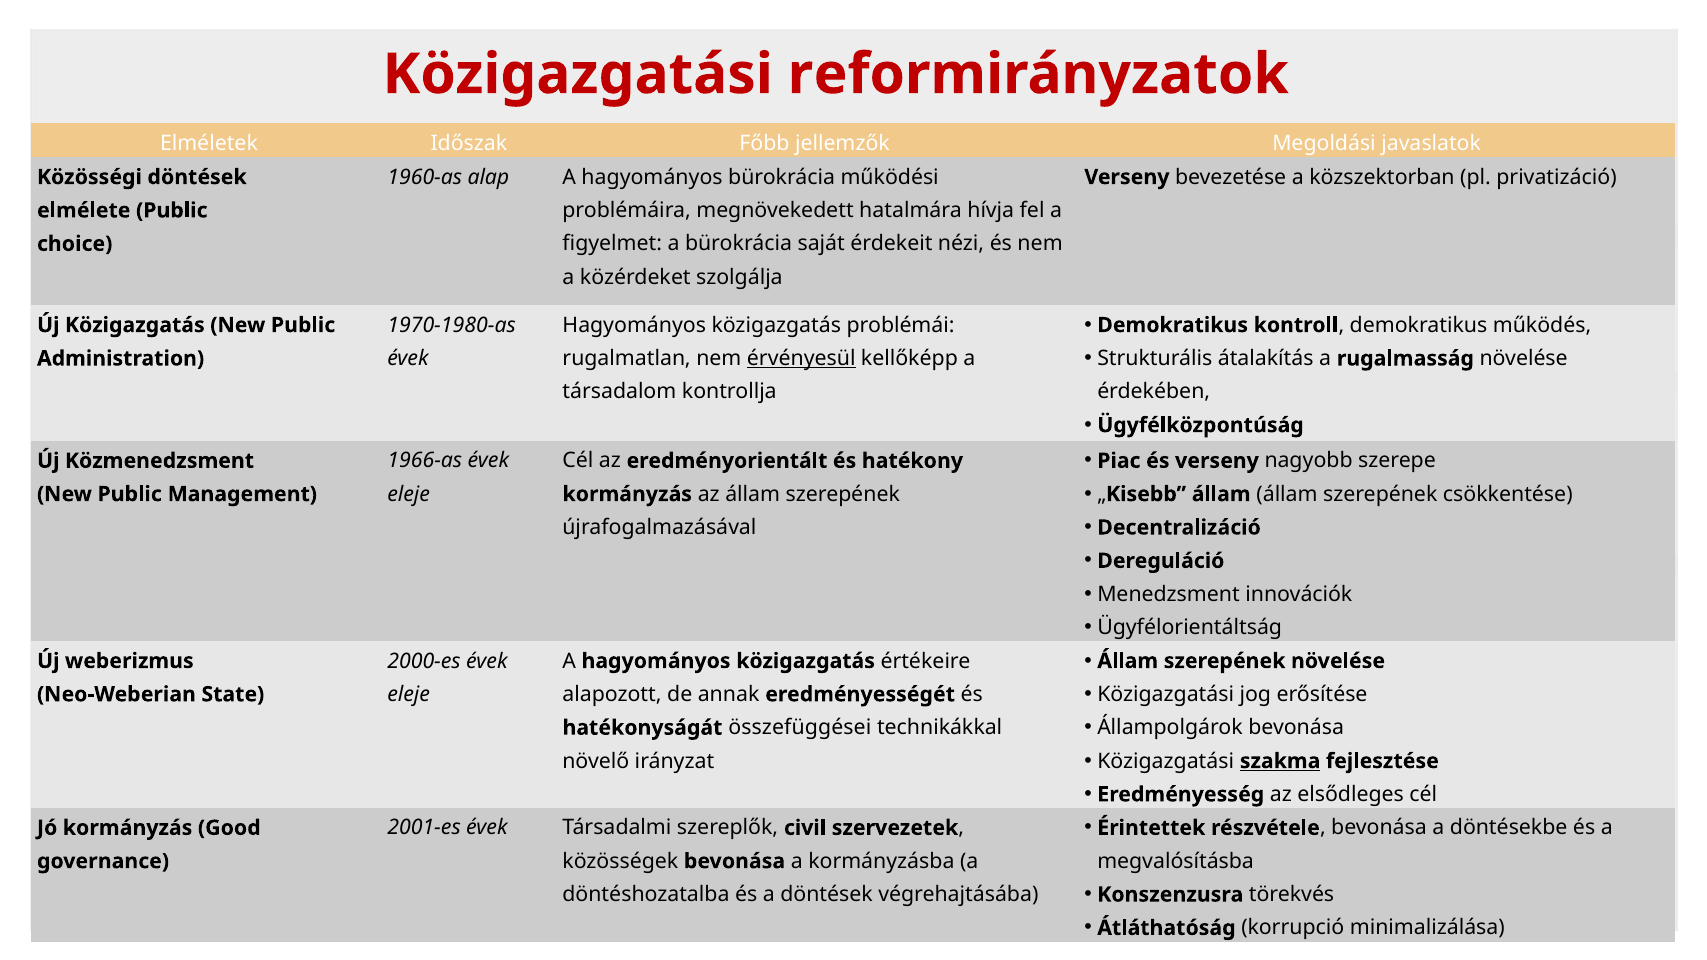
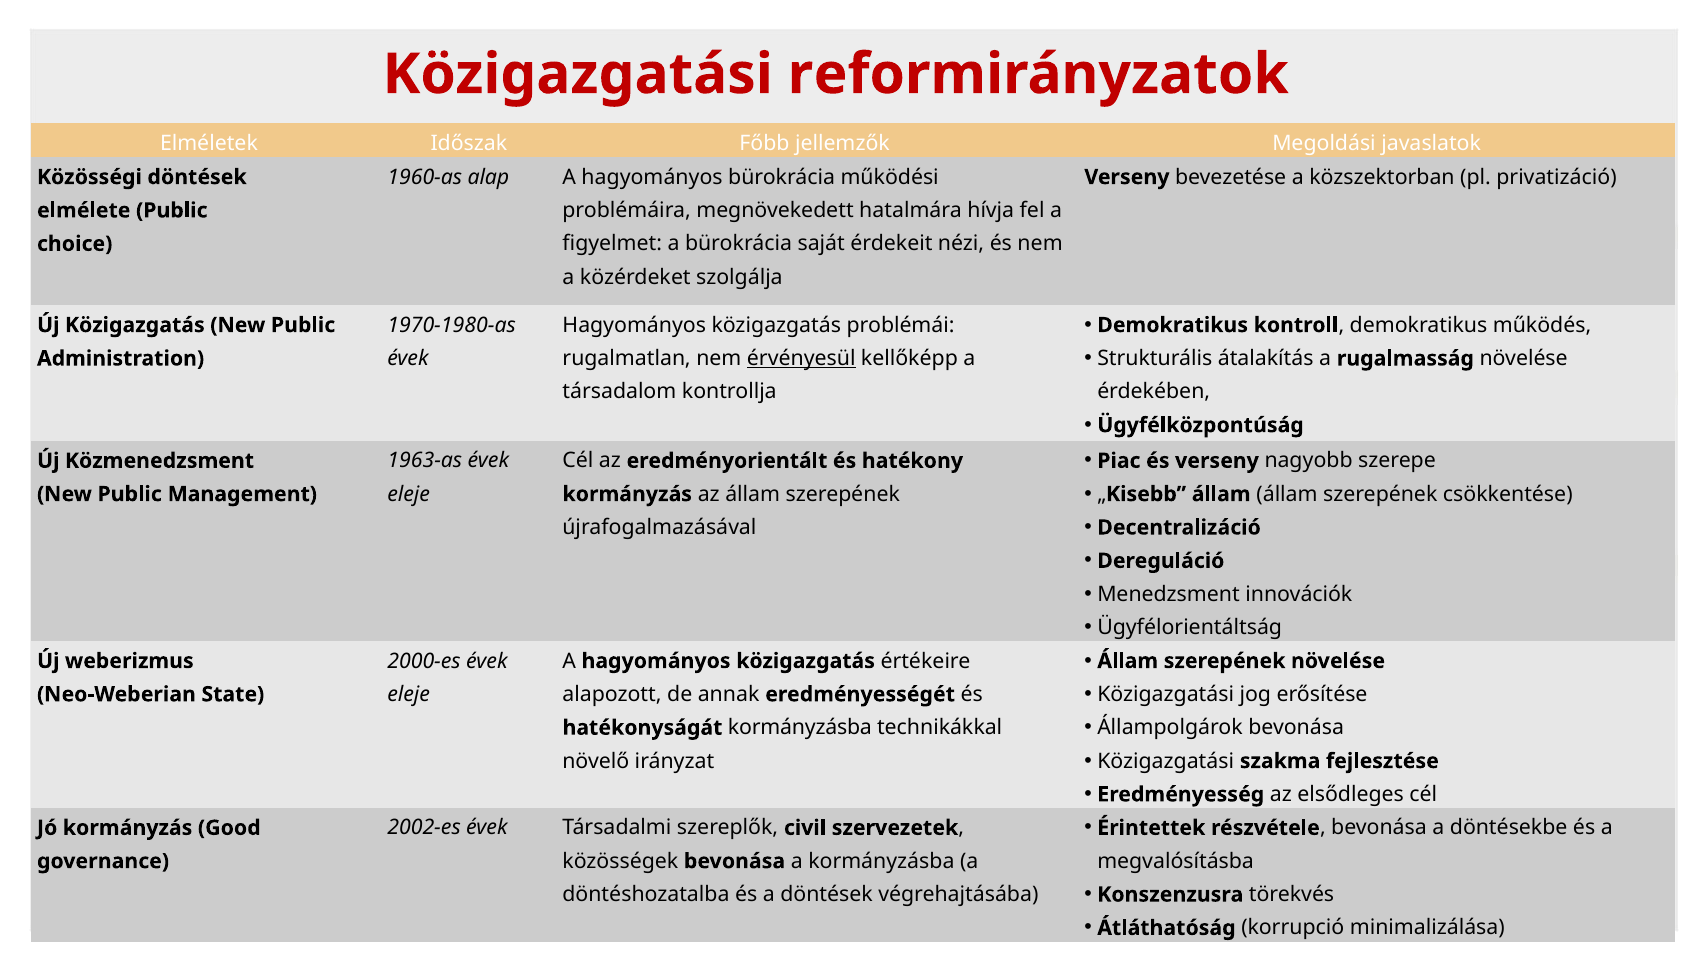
1966-as: 1966-as -> 1963-as
hatékonyságát összefüggései: összefüggései -> kormányzásba
szakma underline: present -> none
2001-es: 2001-es -> 2002-es
